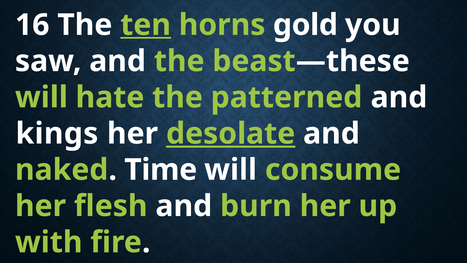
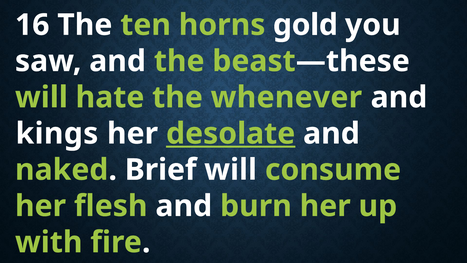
ten underline: present -> none
patterned: patterned -> whenever
Time: Time -> Brief
